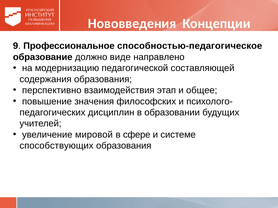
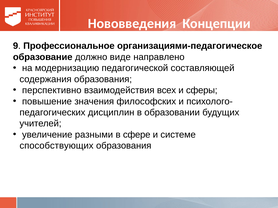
способностью-педагогическое: способностью-педагогическое -> организациями-педагогическое
этап: этап -> всех
общее: общее -> сферы
мировой: мировой -> разными
